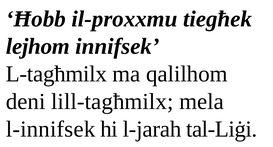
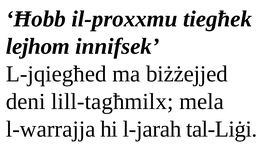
L-tagħmilx: L-tagħmilx -> L-jqiegħed
qalilhom: qalilhom -> biżżejjed
l-innifsek: l-innifsek -> l-warrajja
